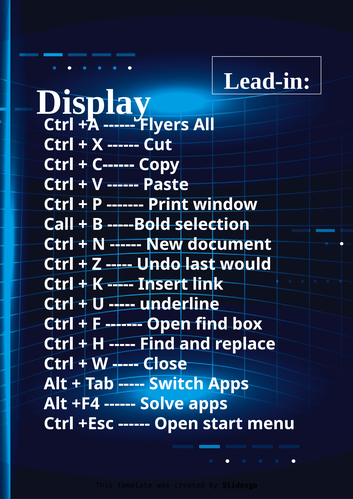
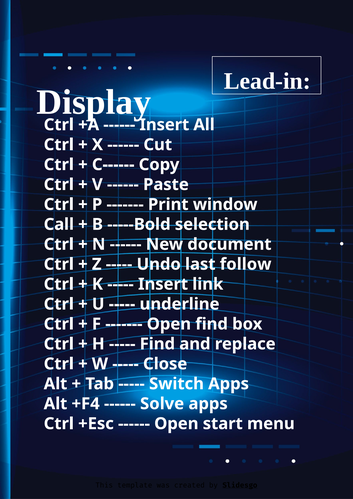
Flyers at (164, 125): Flyers -> Insert
would: would -> follow
